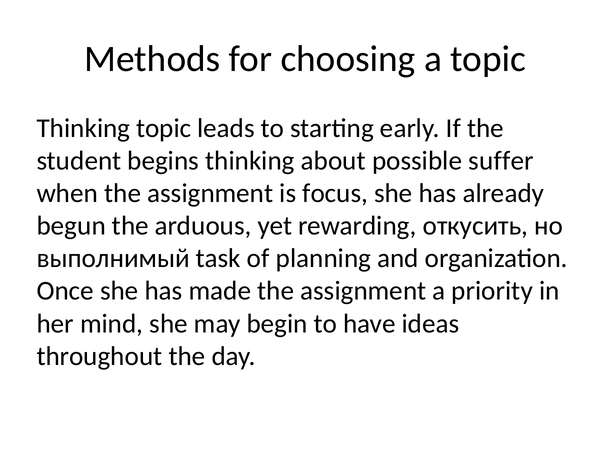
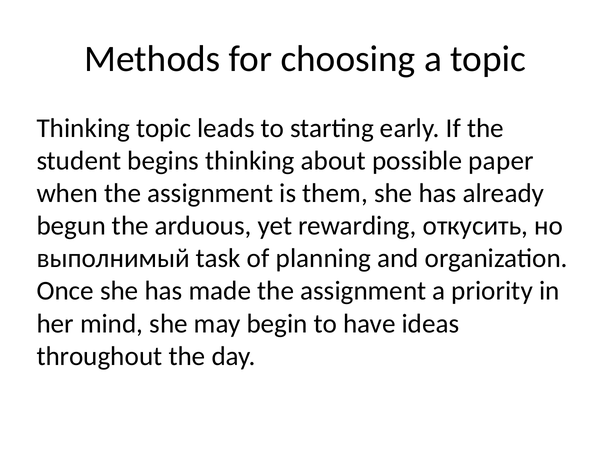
suffer: suffer -> paper
focus: focus -> them
